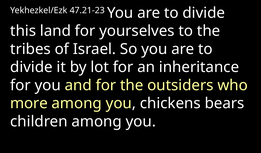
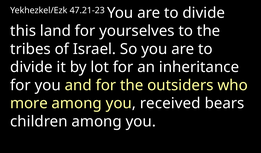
chickens: chickens -> received
